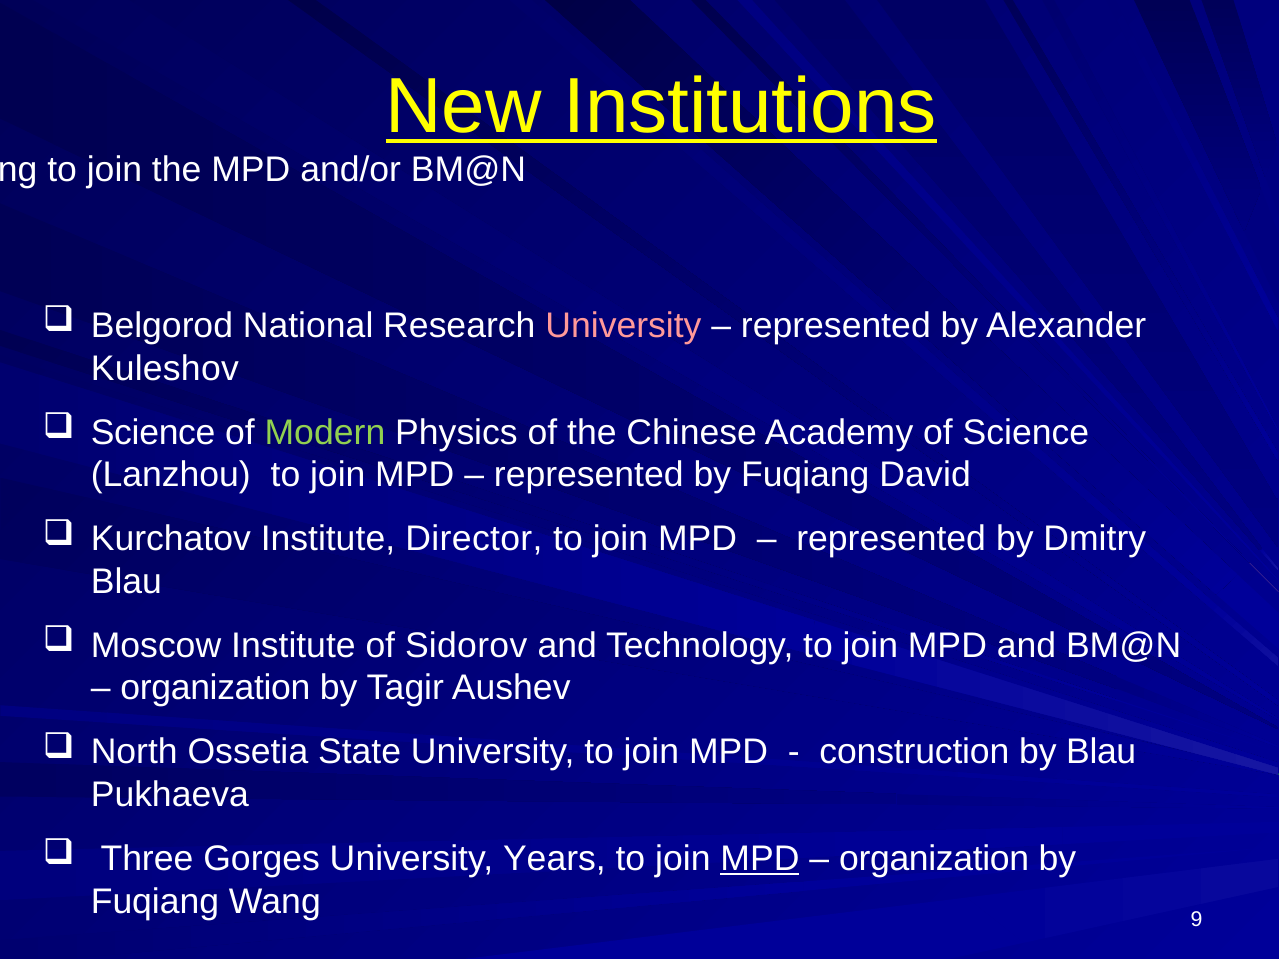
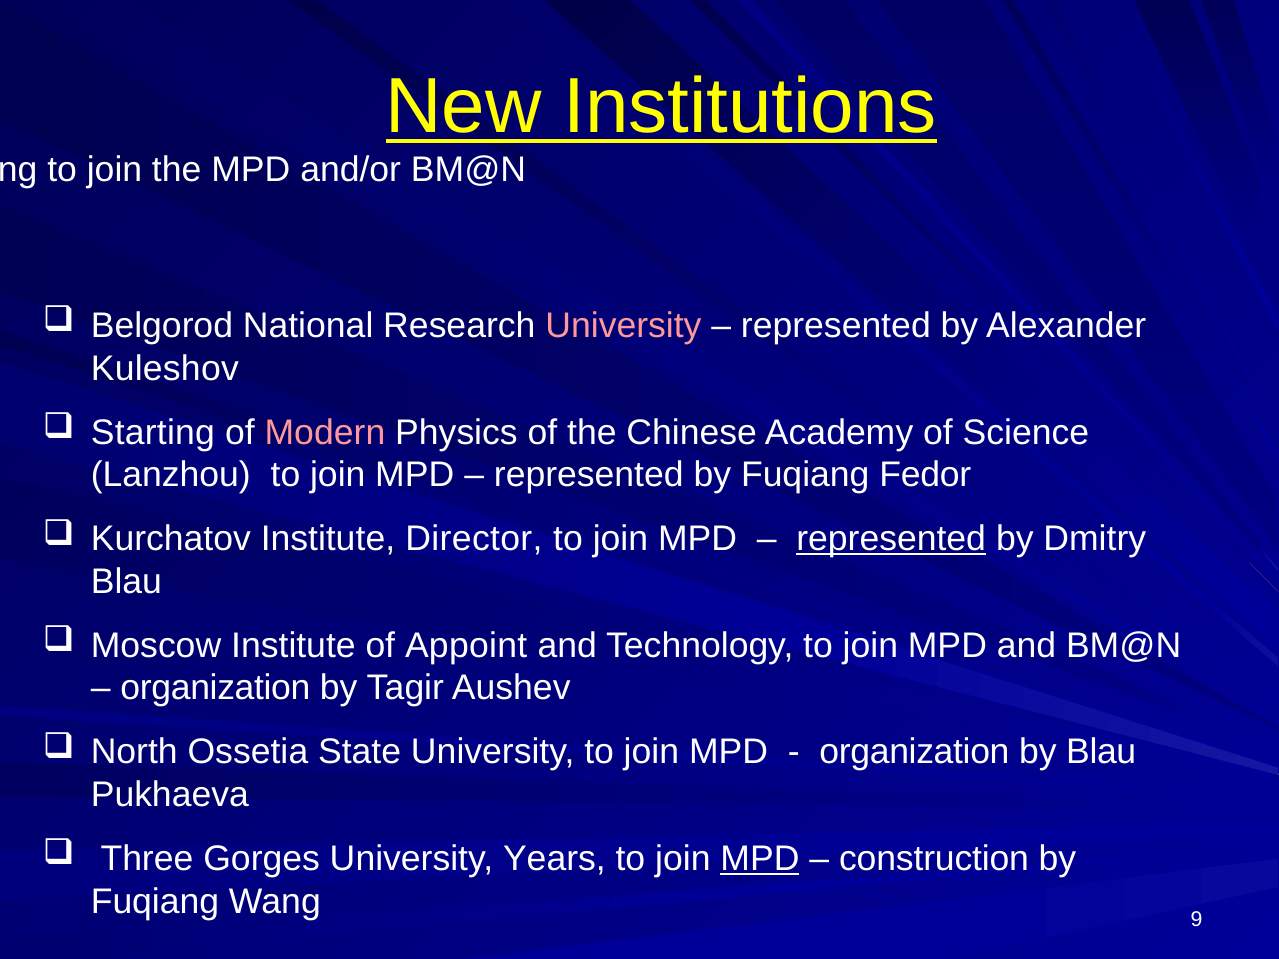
Science at (153, 433): Science -> Starting
Modern colour: light green -> pink
David: David -> Fedor
represented at (891, 539) underline: none -> present
Sidorov: Sidorov -> Appoint
construction at (914, 752): construction -> organization
organization at (934, 859): organization -> construction
